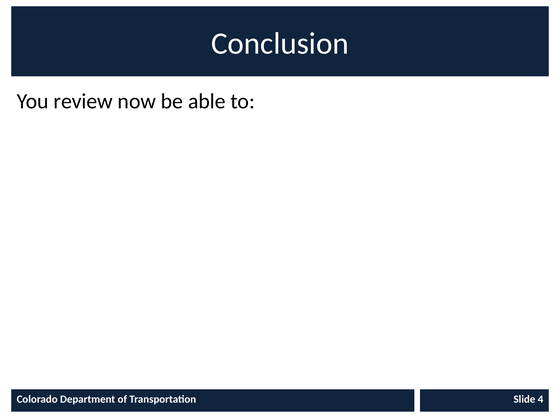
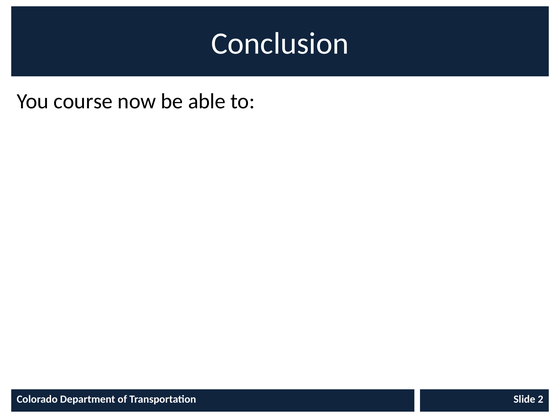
review: review -> course
4: 4 -> 2
